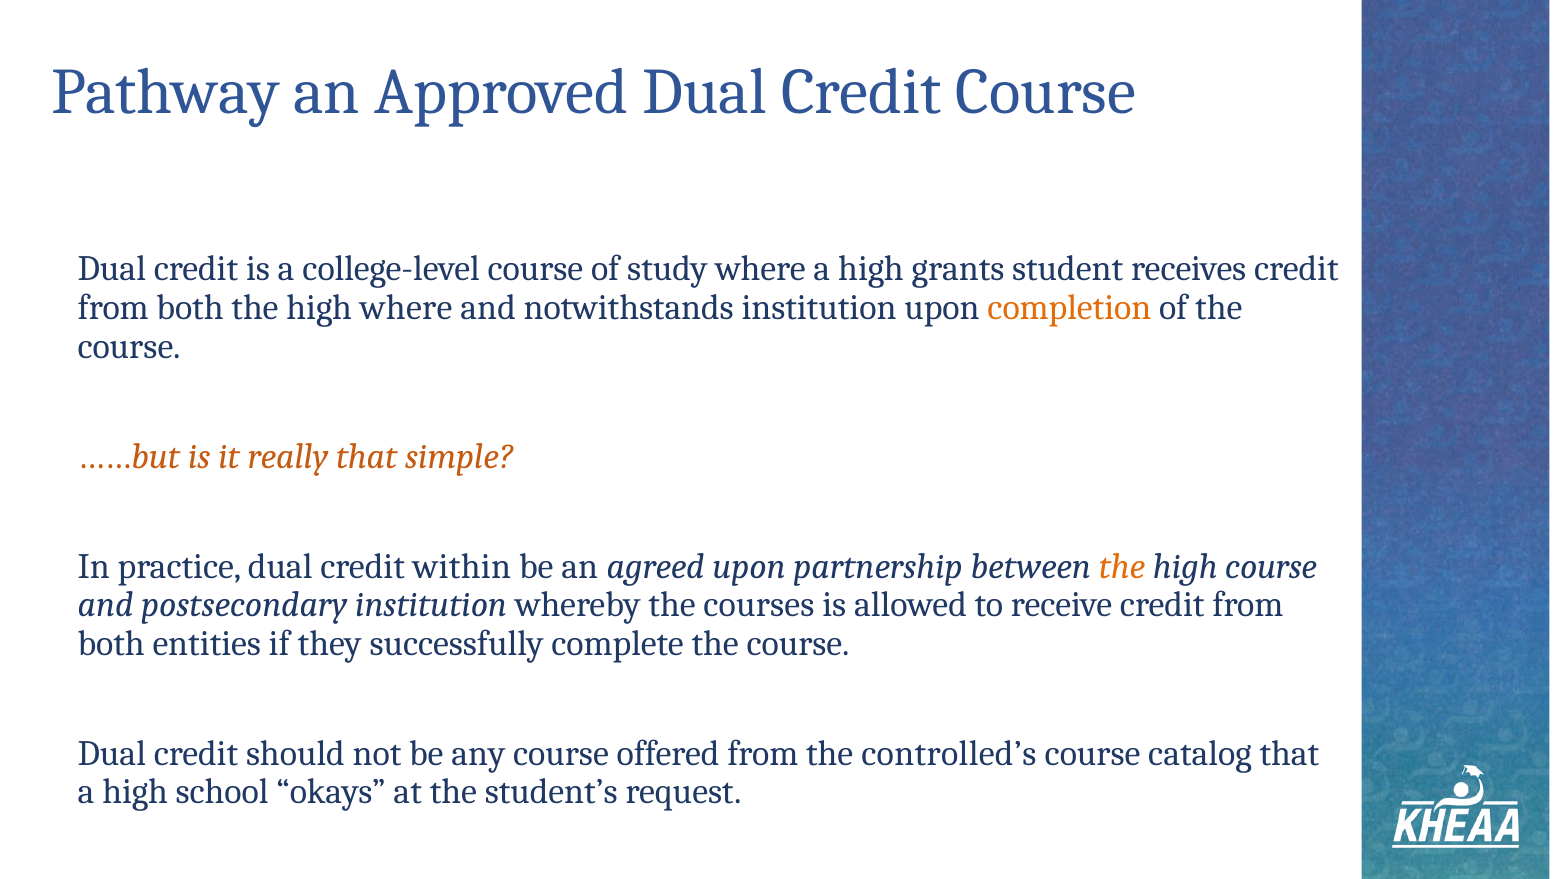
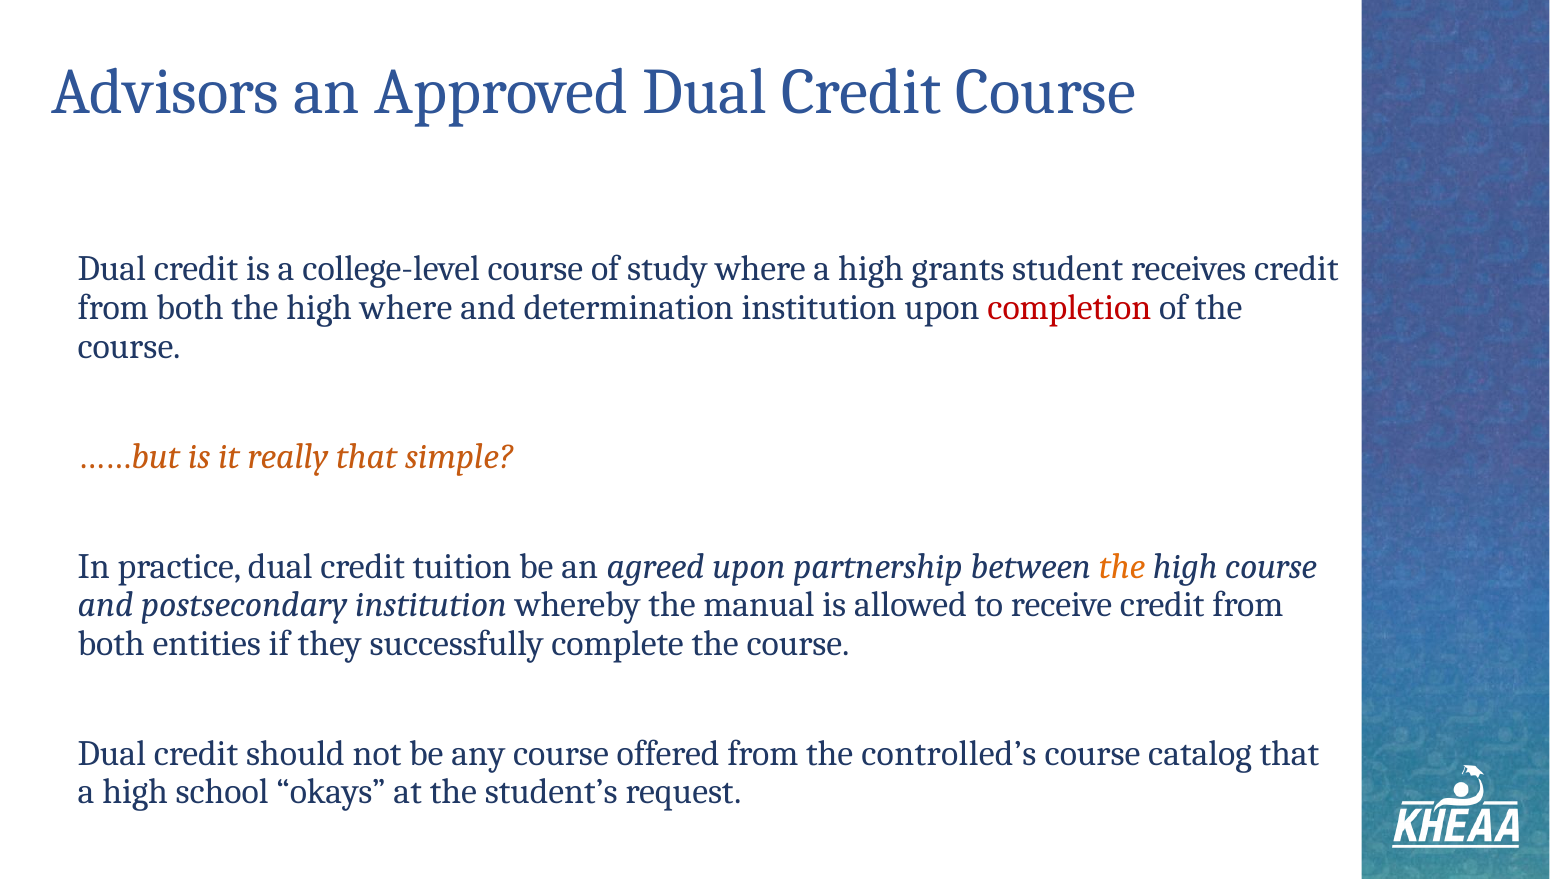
Pathway: Pathway -> Advisors
notwithstands: notwithstands -> determination
completion colour: orange -> red
within: within -> tuition
courses: courses -> manual
